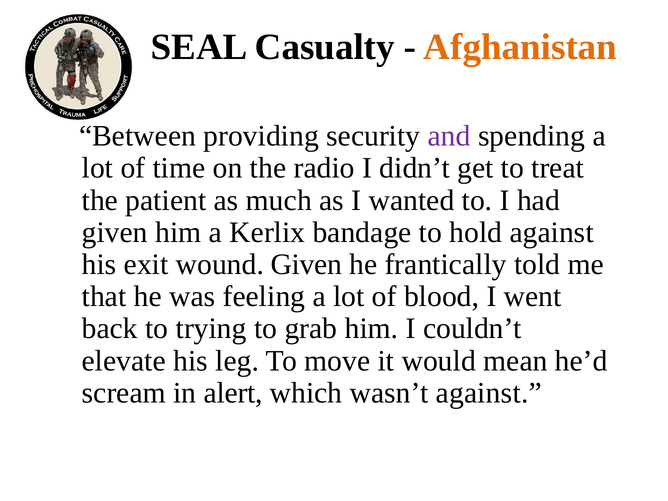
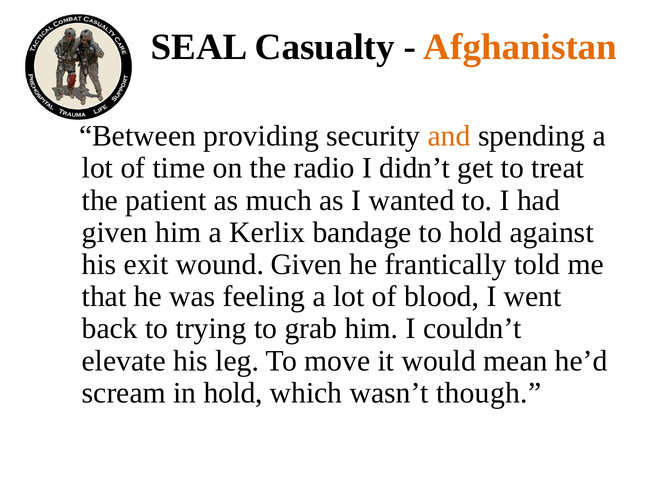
and colour: purple -> orange
in alert: alert -> hold
wasn’t against: against -> though
